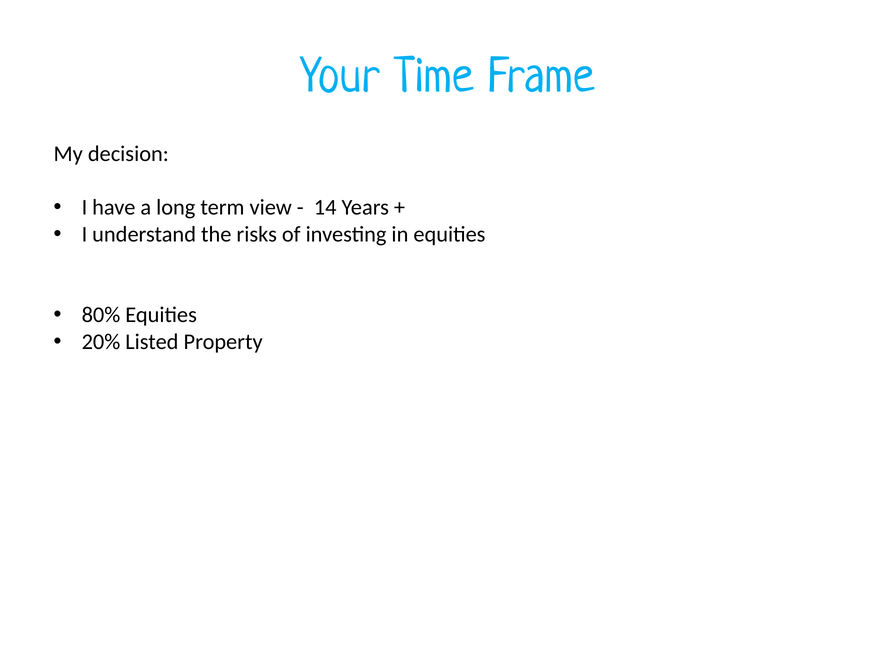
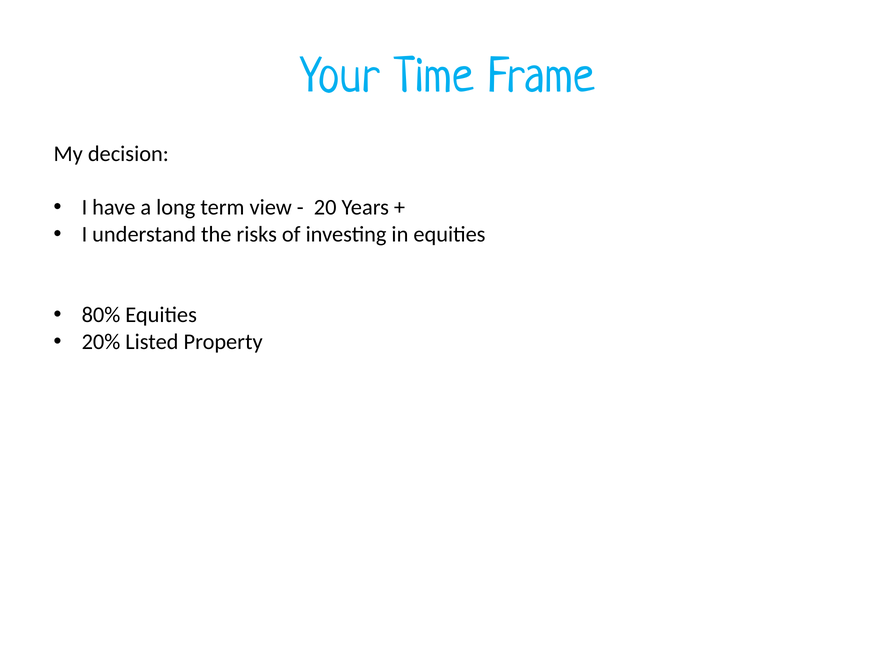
14: 14 -> 20
